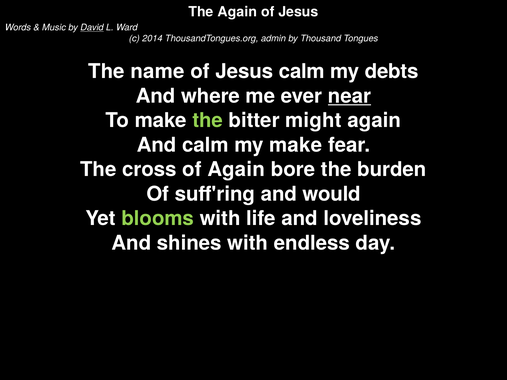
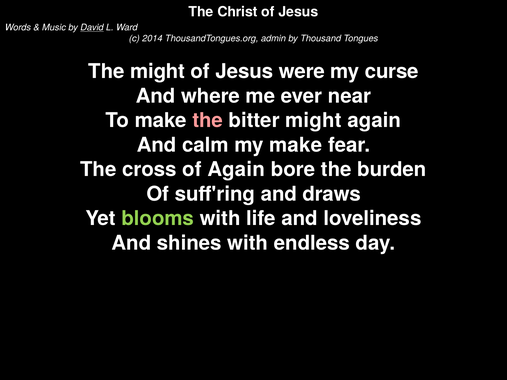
The Again: Again -> Christ
The name: name -> might
Jesus calm: calm -> were
debts: debts -> curse
near underline: present -> none
the at (208, 121) colour: light green -> pink
would: would -> draws
